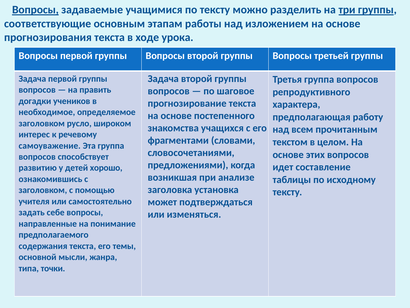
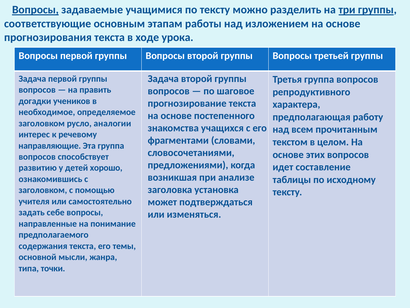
широком: широком -> аналогии
самоуважение: самоуважение -> направляющие
